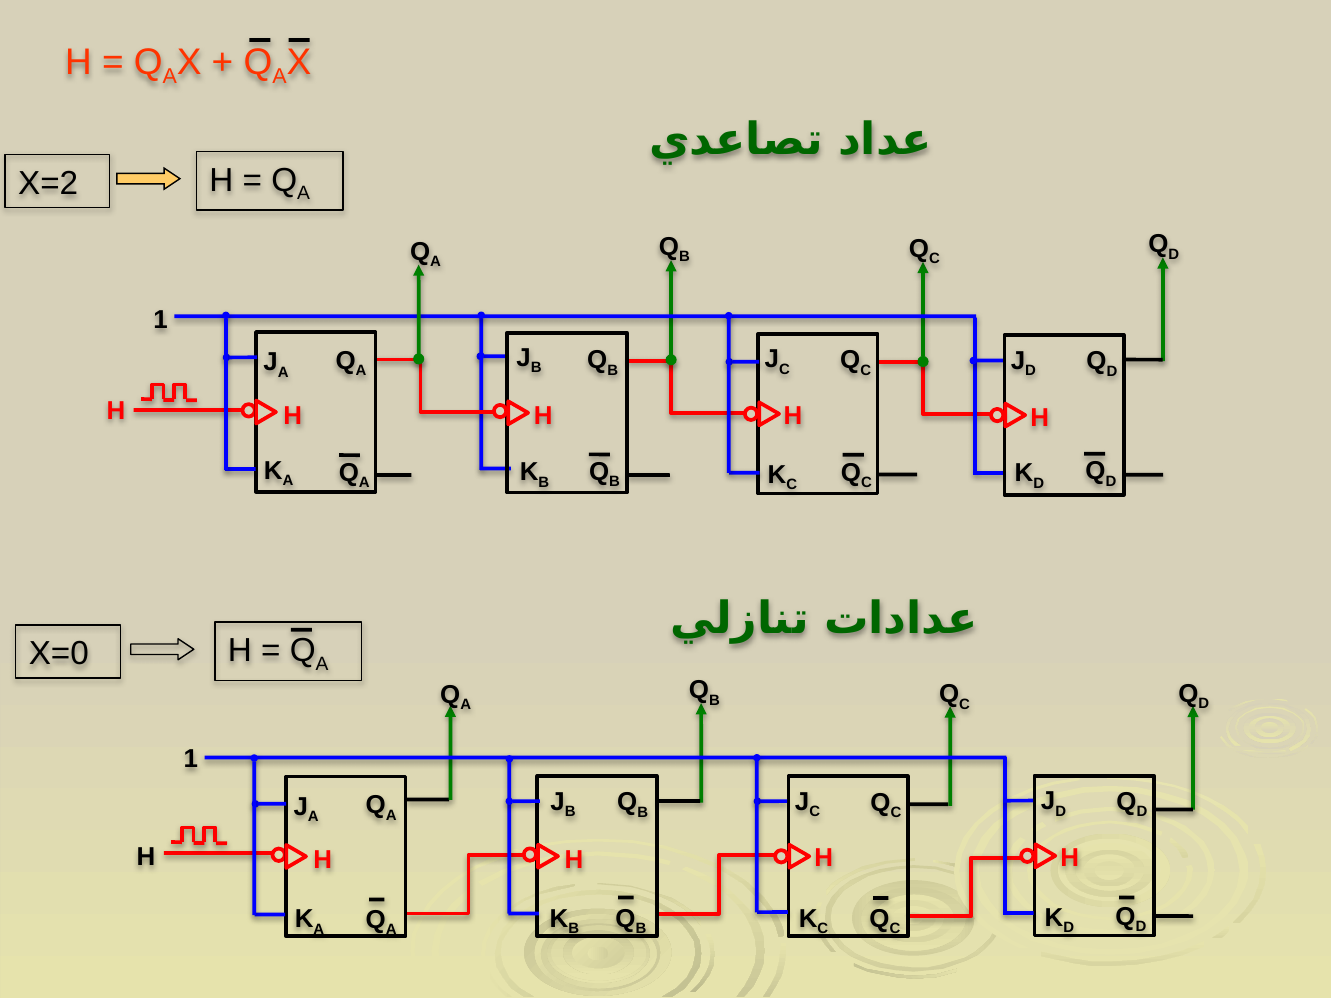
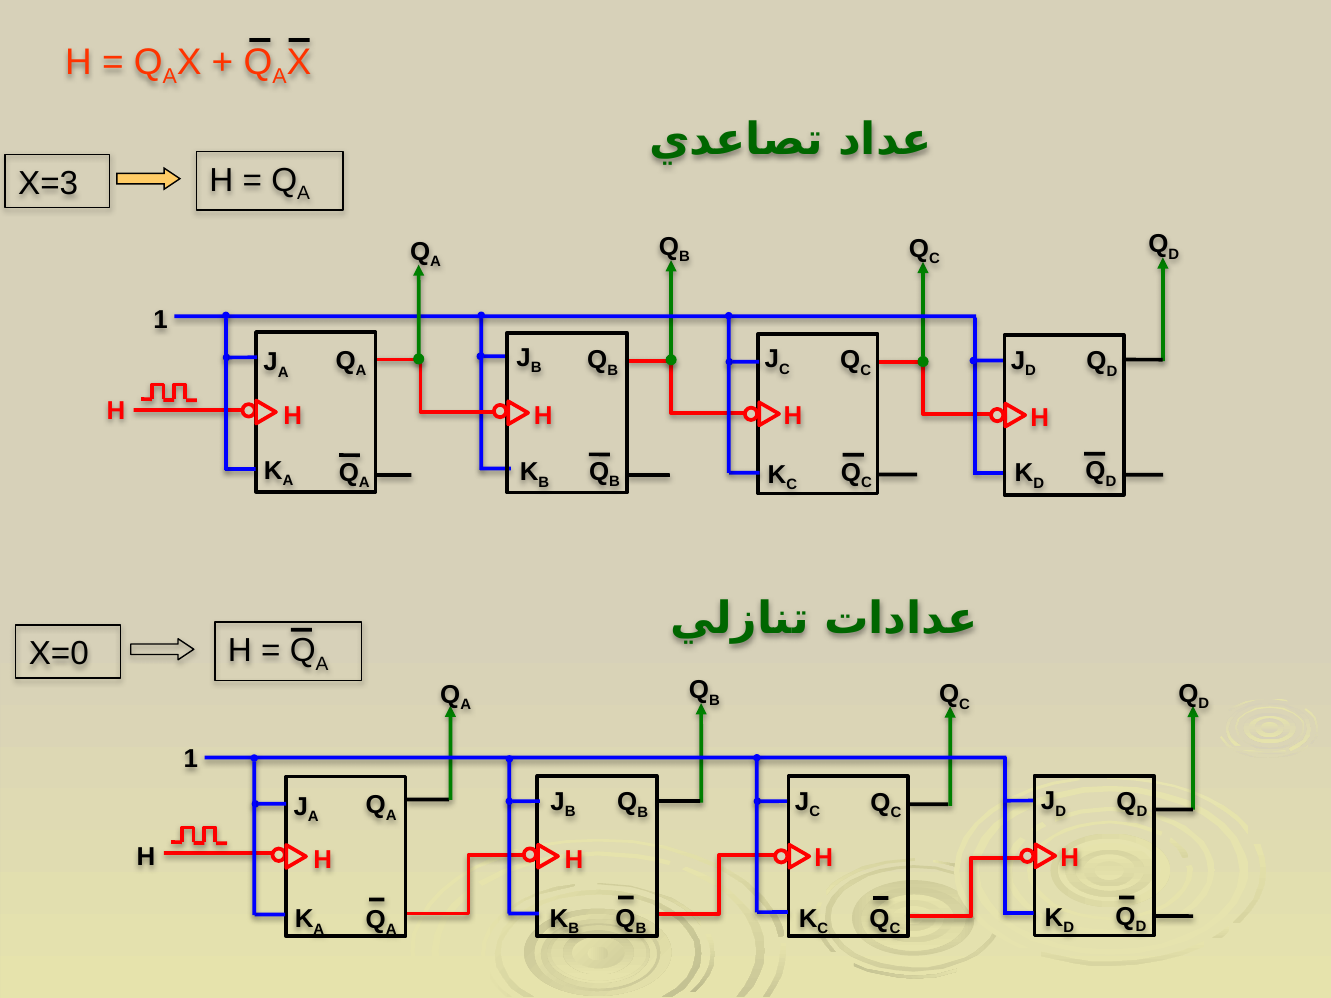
X=2: X=2 -> X=3
